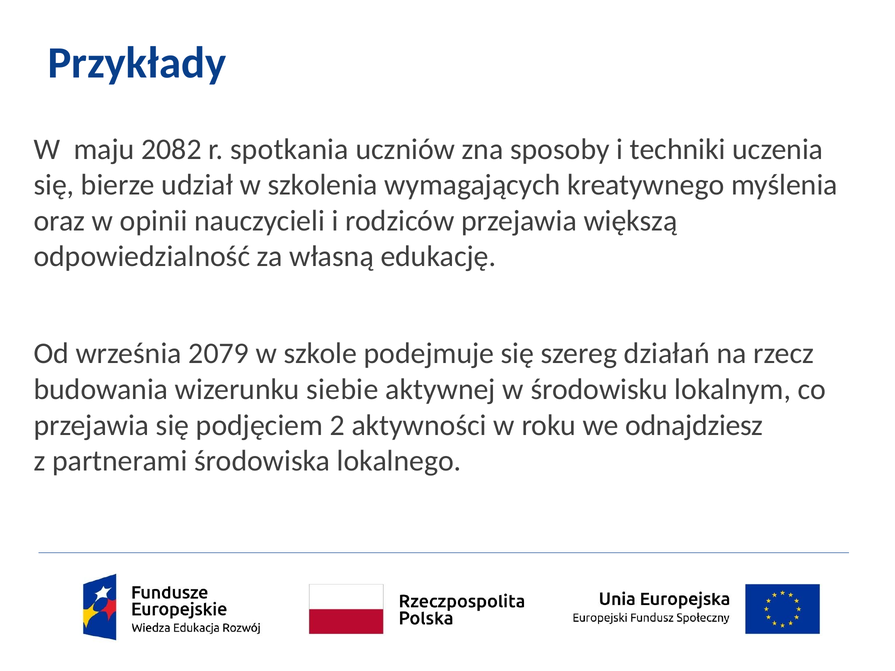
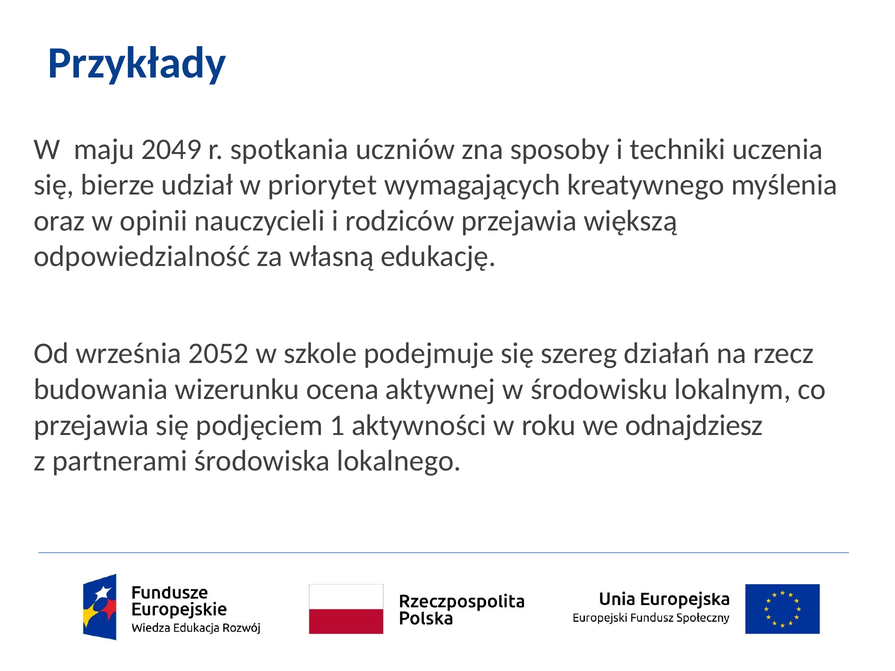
2082: 2082 -> 2049
szkolenia: szkolenia -> priorytet
2079: 2079 -> 2052
siebie: siebie -> ocena
2: 2 -> 1
